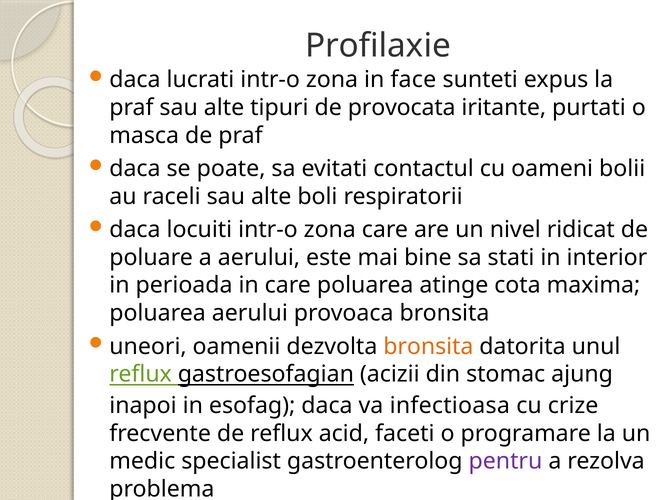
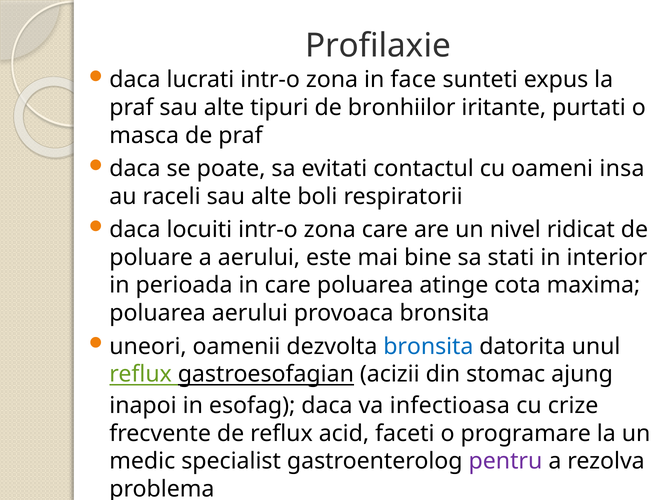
provocata: provocata -> bronhiilor
bolii: bolii -> insa
bronsita at (428, 347) colour: orange -> blue
